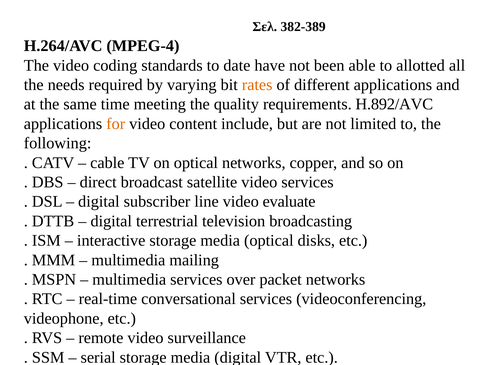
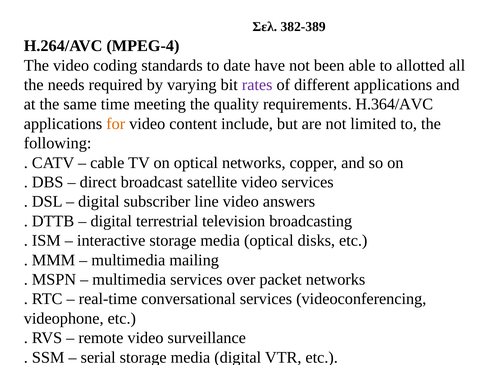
rates colour: orange -> purple
H.892/AVC: H.892/AVC -> H.364/AVC
evaluate: evaluate -> answers
